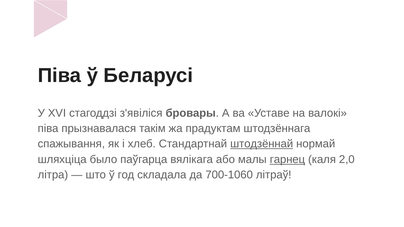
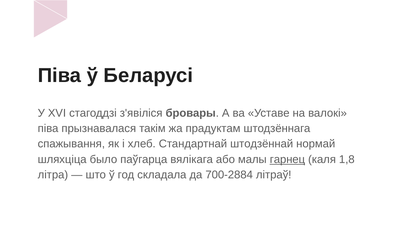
штодзённай underline: present -> none
2,0: 2,0 -> 1,8
700-1060: 700-1060 -> 700-2884
